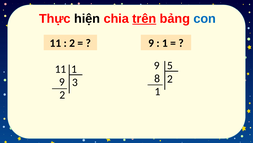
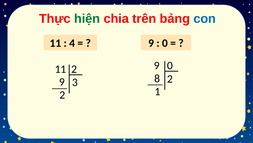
hiện colour: black -> green
trên underline: present -> none
2 at (72, 43): 2 -> 4
1 at (165, 43): 1 -> 0
9 5: 5 -> 0
11 1: 1 -> 2
